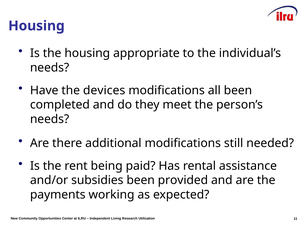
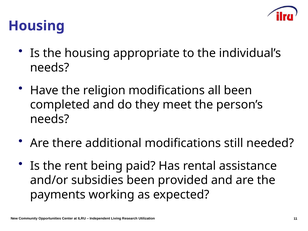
devices: devices -> religion
